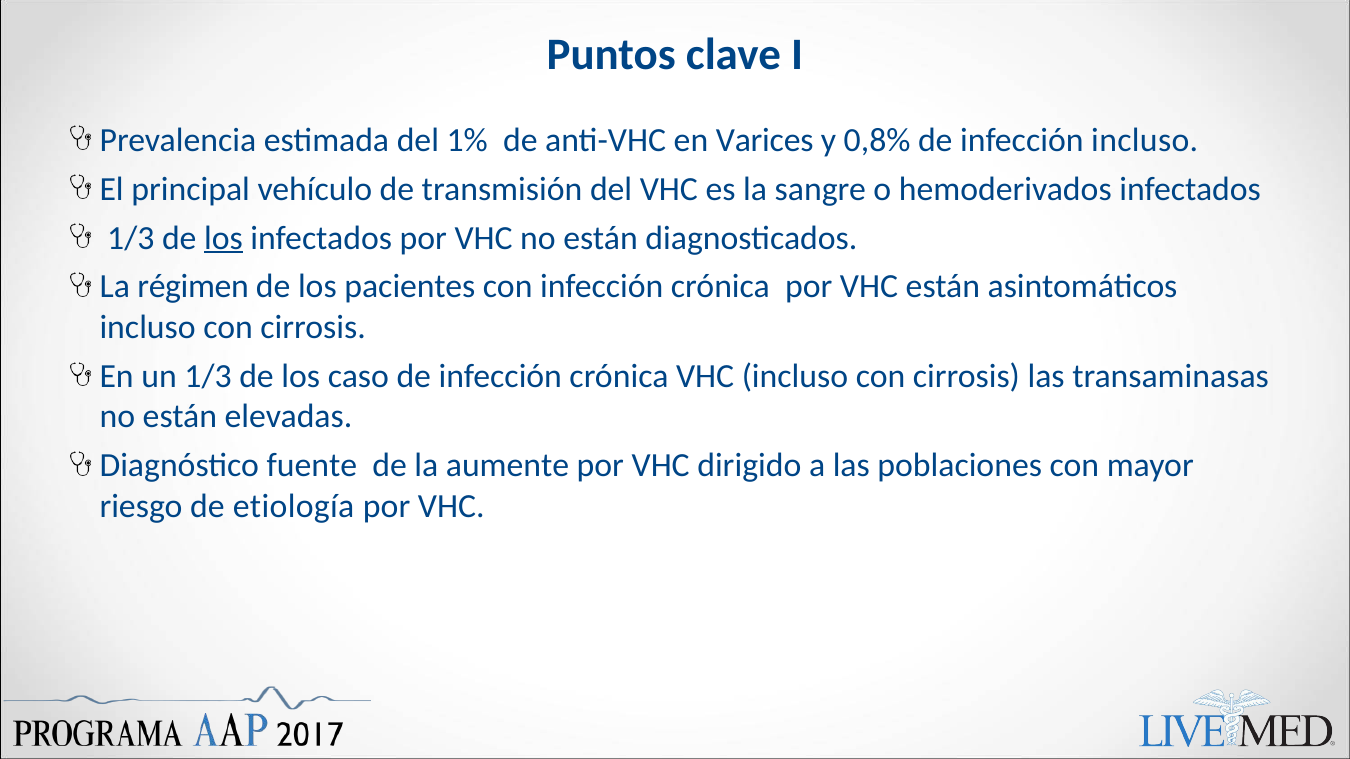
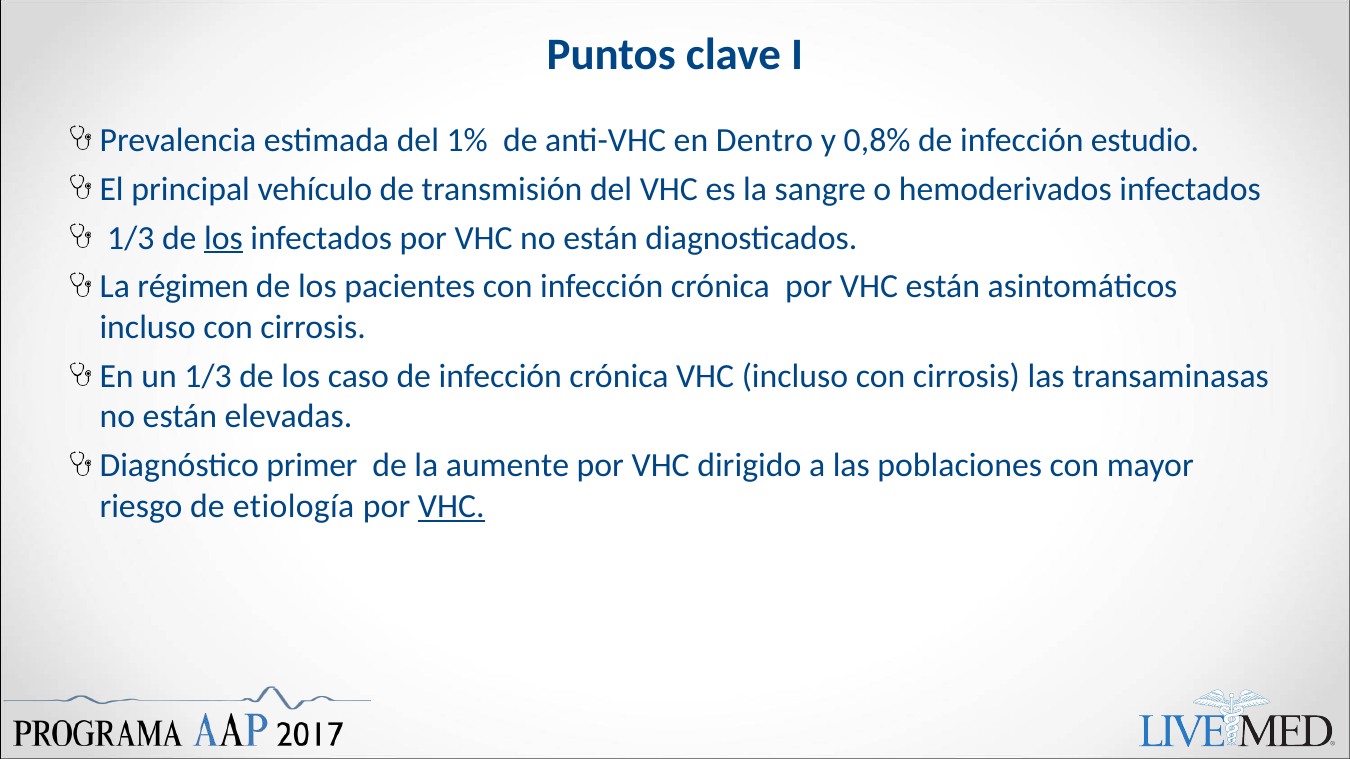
Varices: Varices -> Dentro
infección incluso: incluso -> estudio
fuente: fuente -> primer
VHC at (451, 506) underline: none -> present
